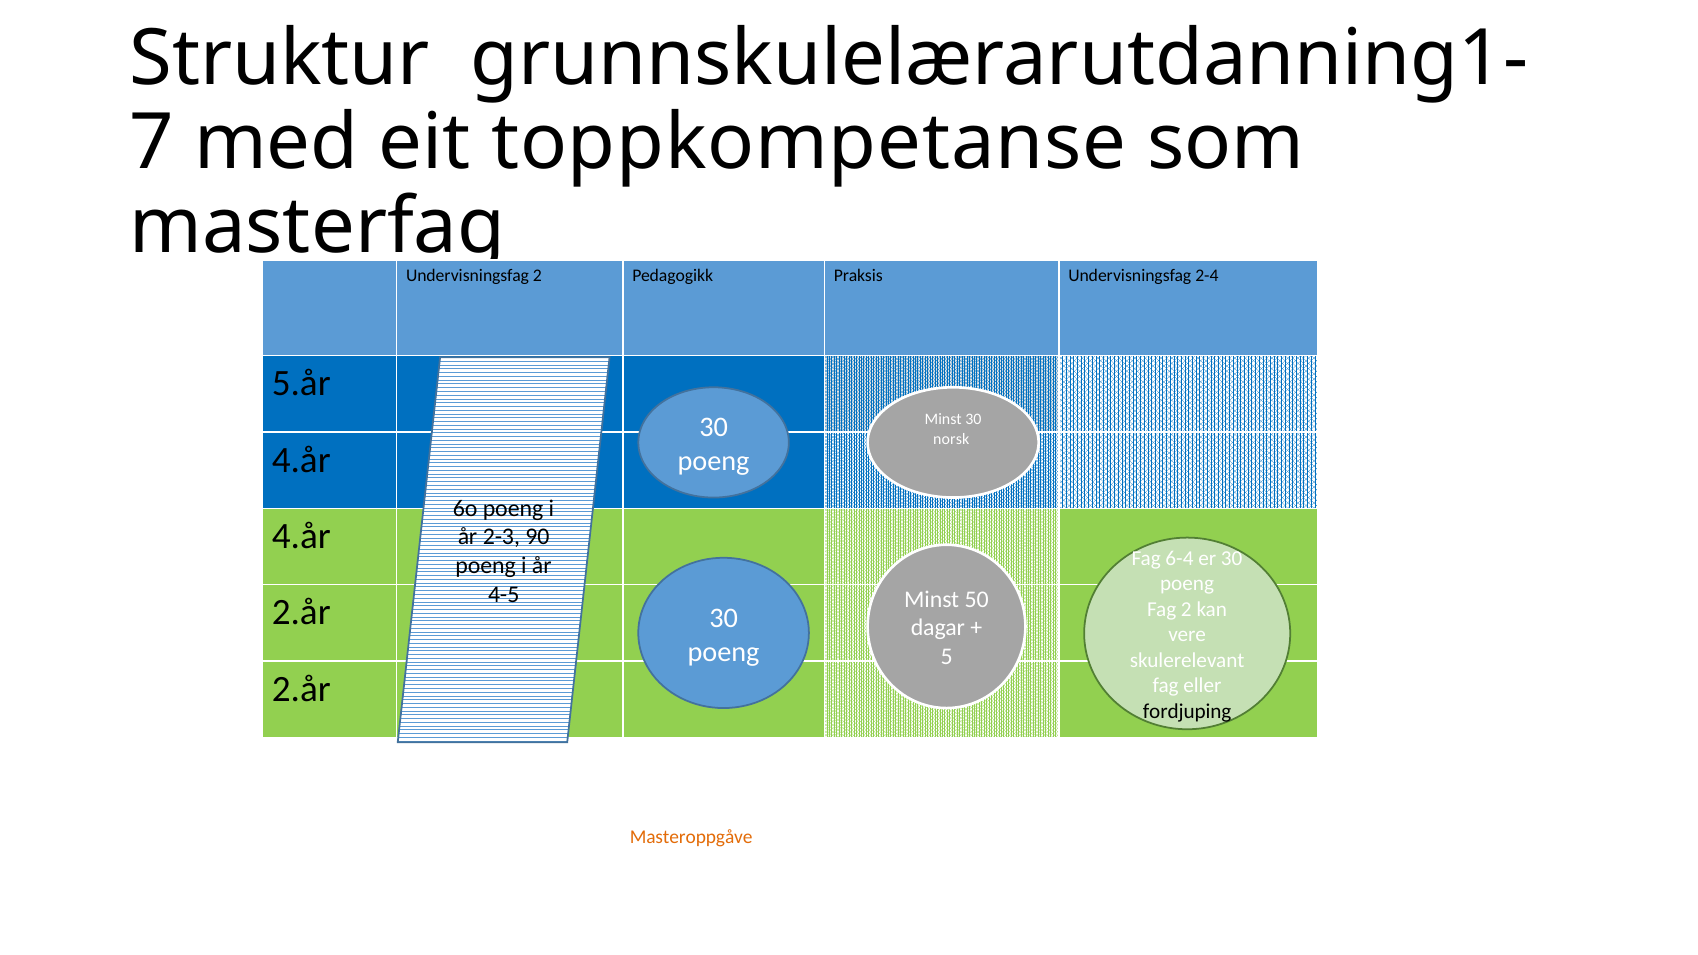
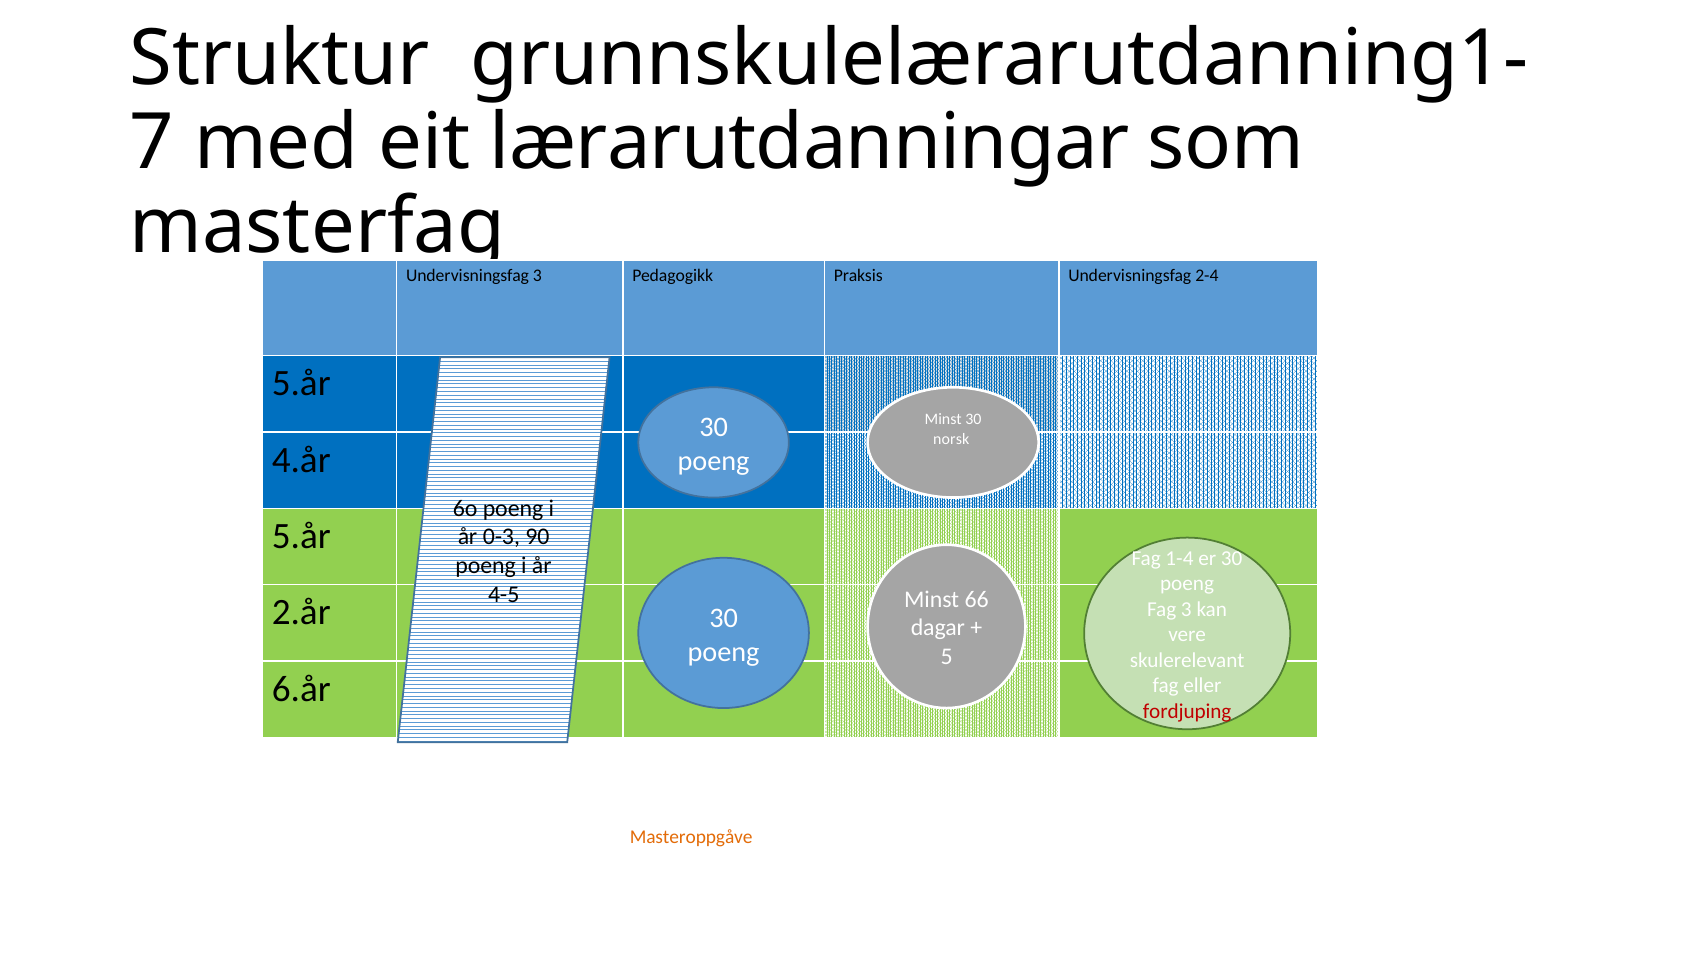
toppkompetanse: toppkompetanse -> lærarutdanningar
2 at (537, 276): 2 -> 3
4.år at (301, 536): 4.år -> 5.år
2-3: 2-3 -> 0-3
6-4: 6-4 -> 1-4
50: 50 -> 66
Fag 2: 2 -> 3
2.år at (301, 689): 2.år -> 6.år
fordjuping colour: black -> red
